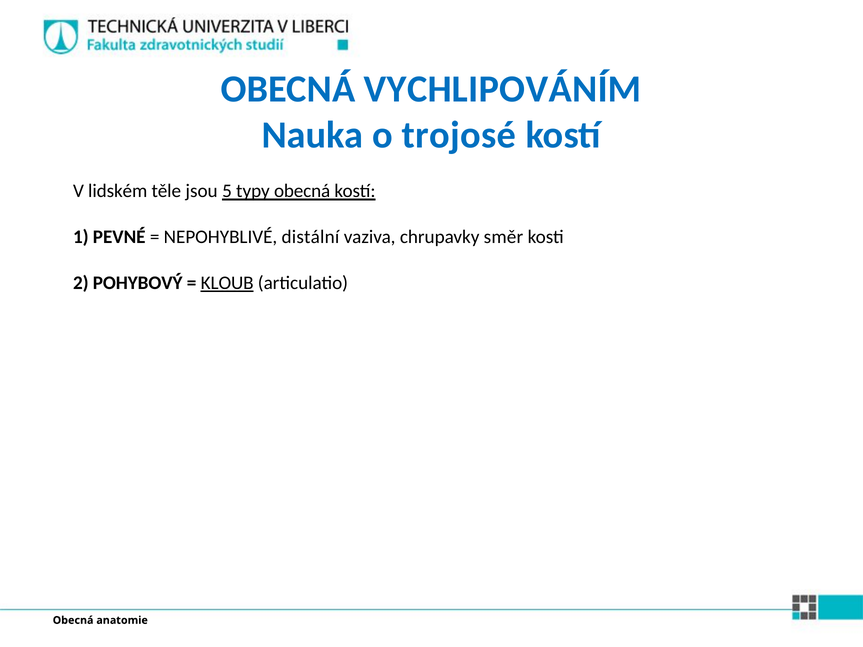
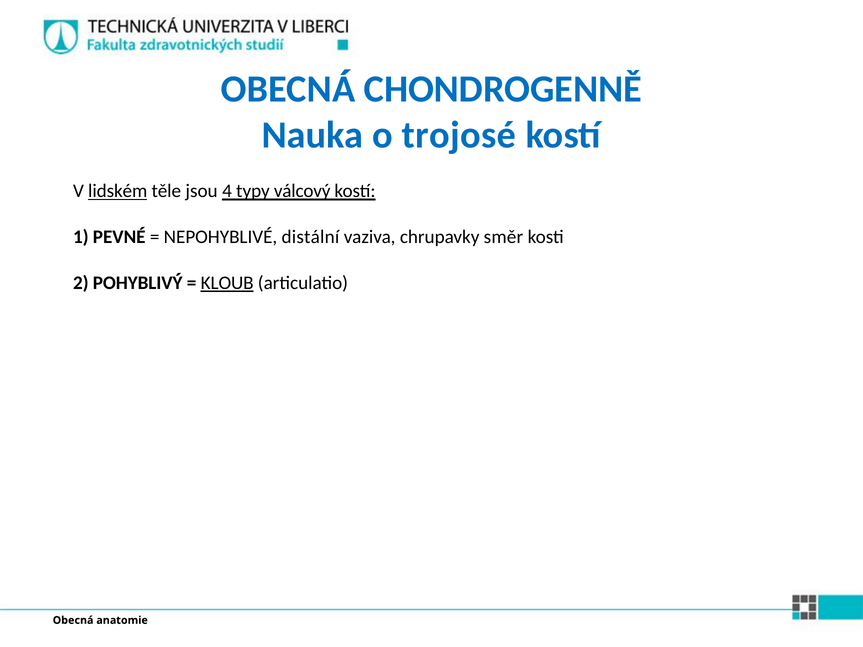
VYCHLIPOVÁNÍM: VYCHLIPOVÁNÍM -> CHONDROGENNĚ
lidském underline: none -> present
5: 5 -> 4
typy obecná: obecná -> válcový
POHYBOVÝ: POHYBOVÝ -> POHYBLIVÝ
